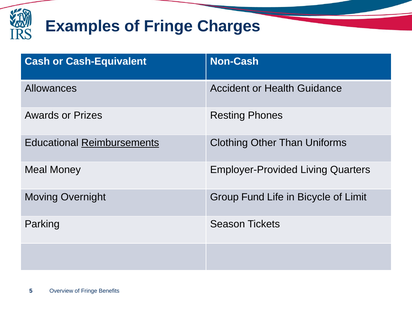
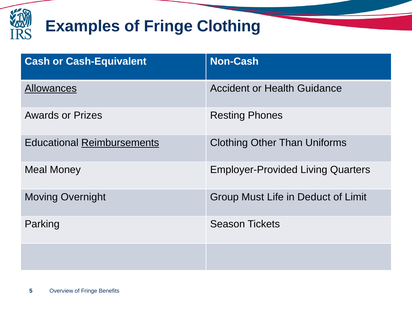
Fringe Charges: Charges -> Clothing
Allowances underline: none -> present
Fund: Fund -> Must
Bicycle: Bicycle -> Deduct
